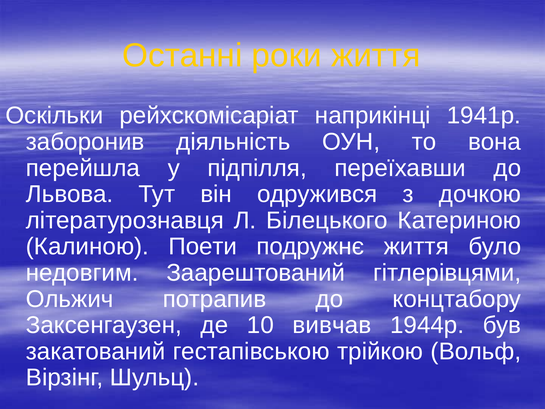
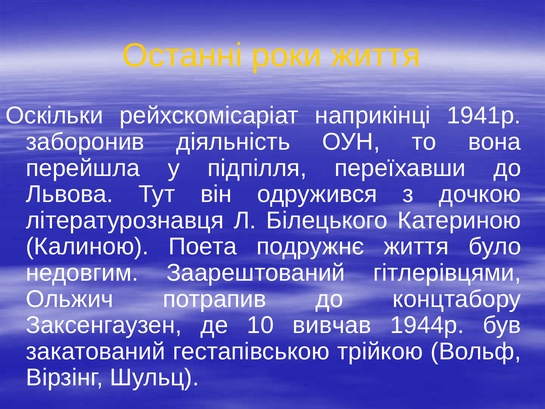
Поети: Поети -> Поета
